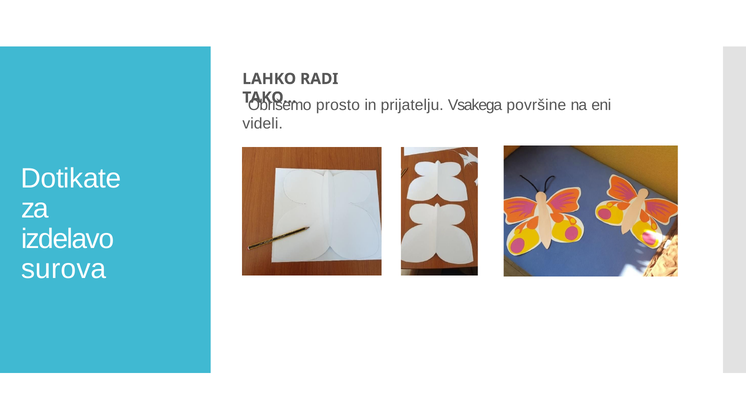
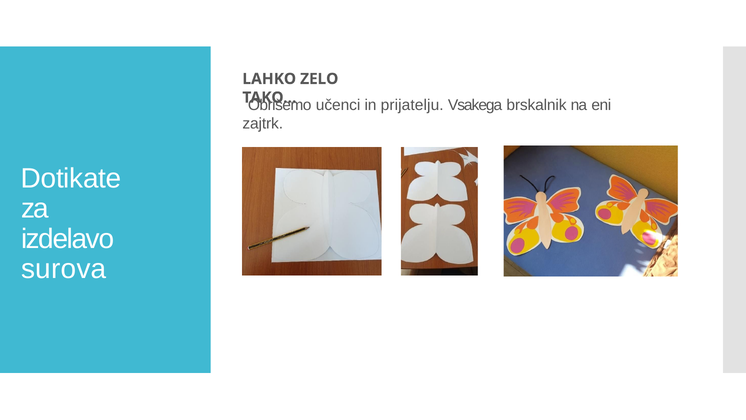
RADI: RADI -> ZELO
prosto: prosto -> učenci
površine: površine -> brskalnik
videli: videli -> zajtrk
